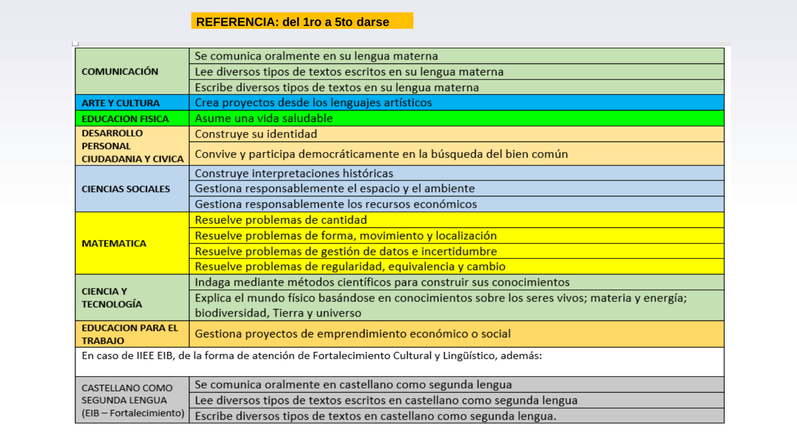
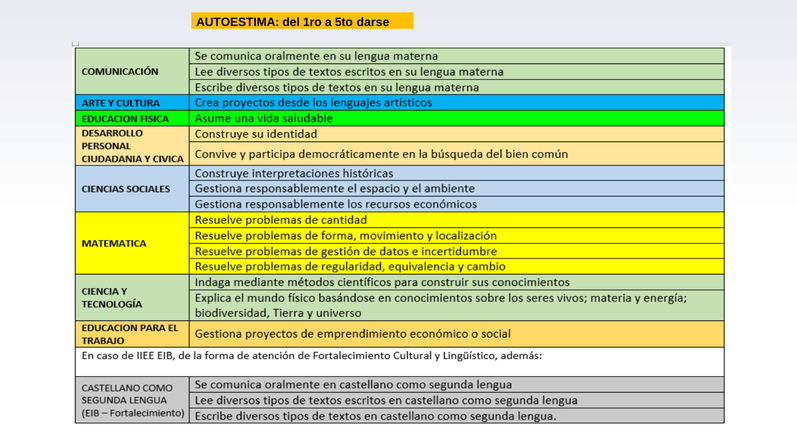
REFERENCIA: REFERENCIA -> AUTOESTIMA
